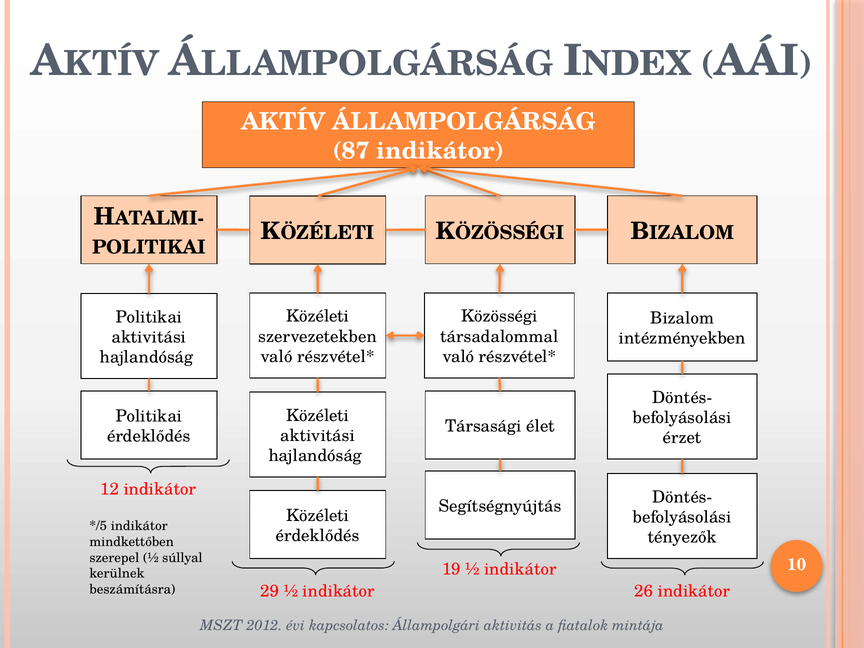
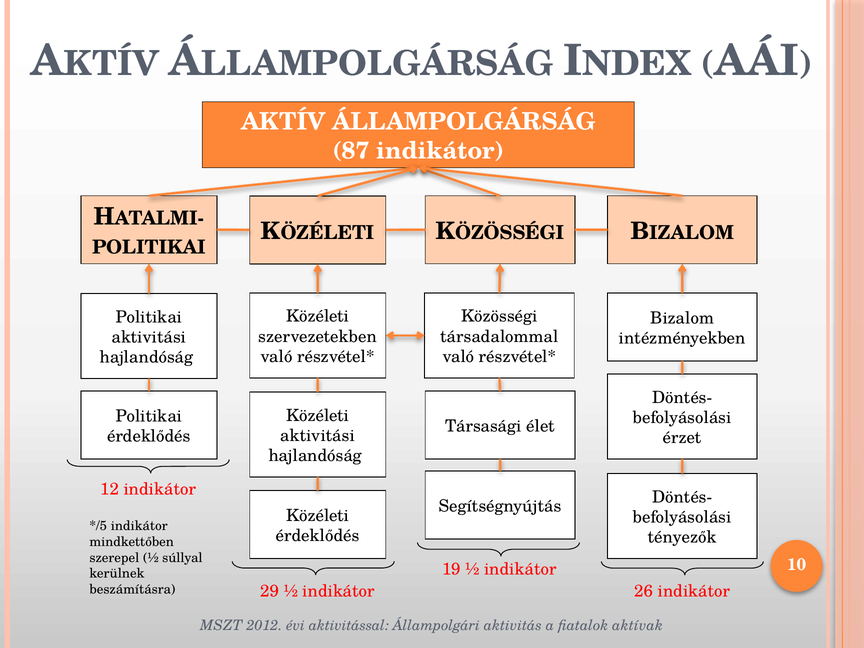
kapcsolatos: kapcsolatos -> aktivitással
mintája: mintája -> aktívak
